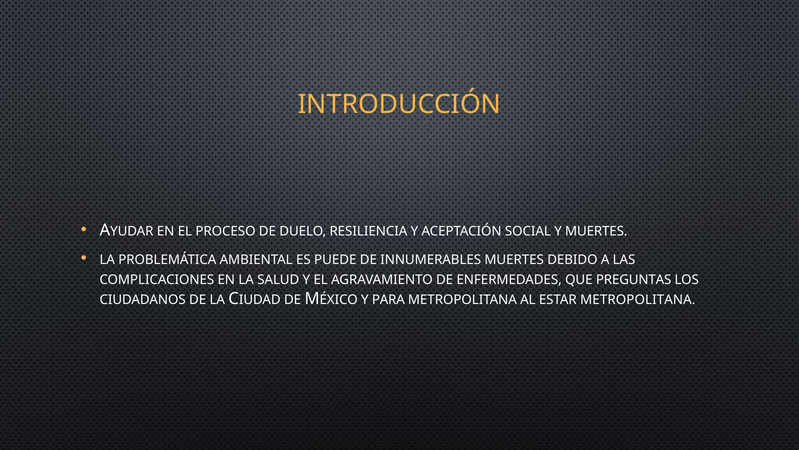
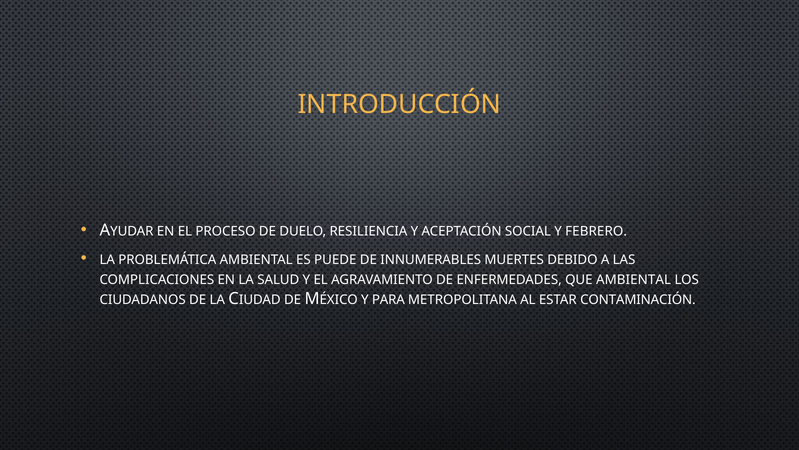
Y MUERTES: MUERTES -> FEBRERO
QUE PREGUNTAS: PREGUNTAS -> AMBIENTAL
ESTAR METROPOLITANA: METROPOLITANA -> CONTAMINACIÓN
